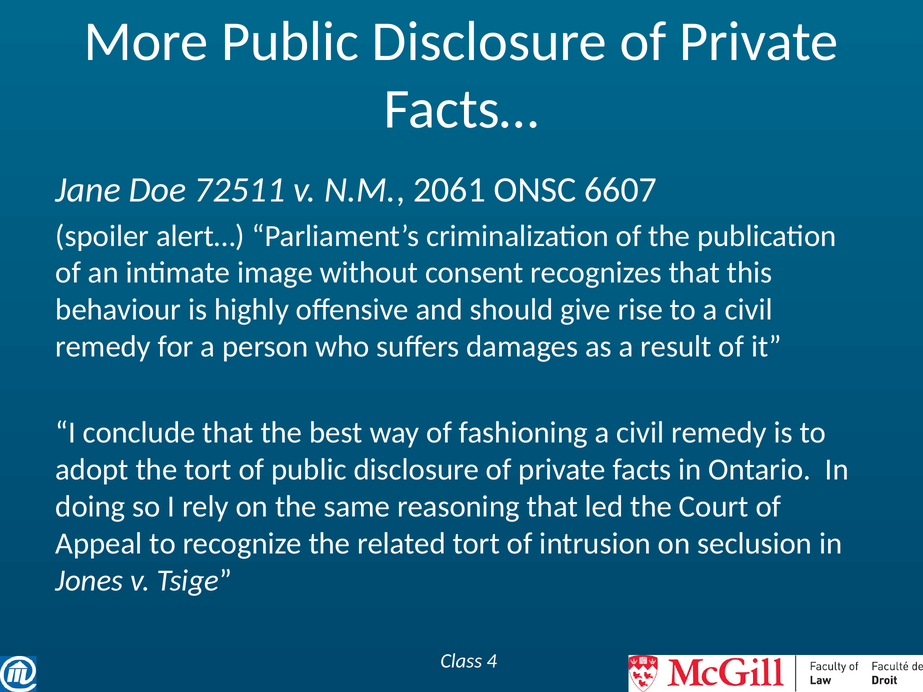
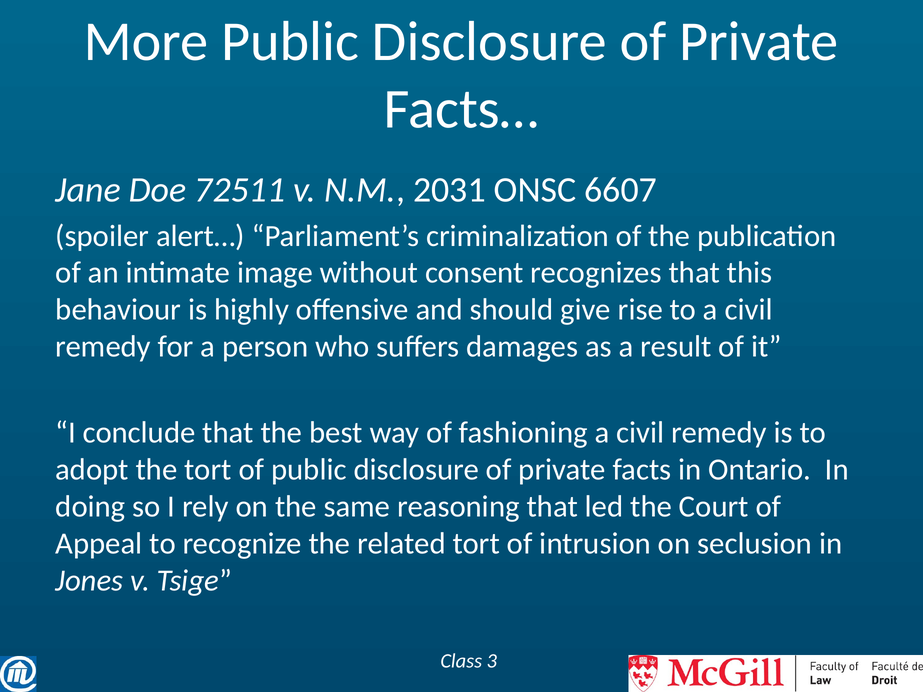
2061: 2061 -> 2031
4: 4 -> 3
